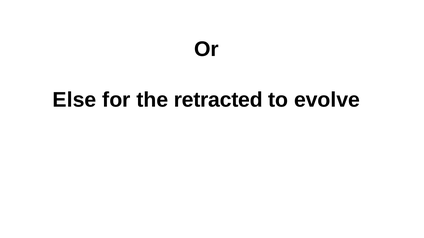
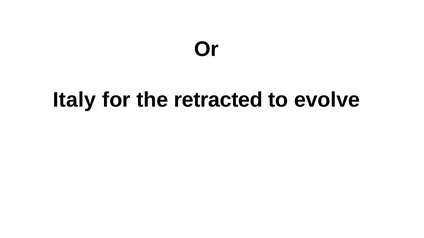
Else: Else -> Italy
